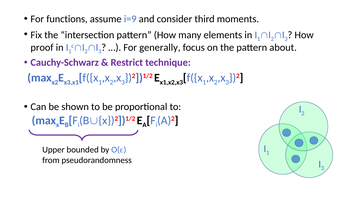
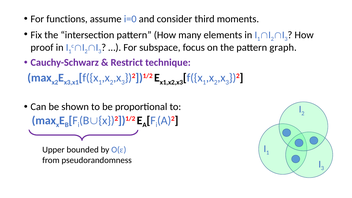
i=9: i=9 -> i=0
generally: generally -> subspace
about: about -> graph
